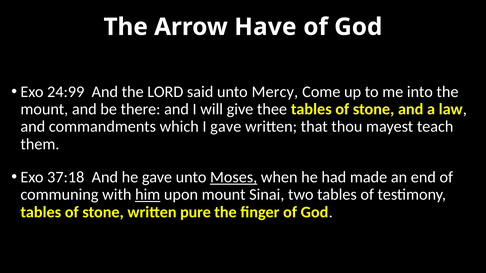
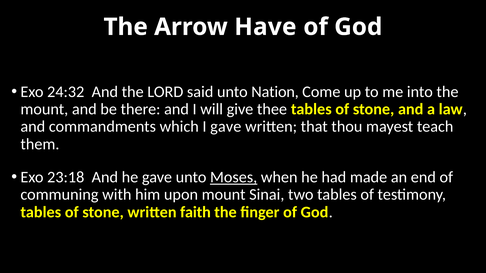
24:99: 24:99 -> 24:32
Mercy: Mercy -> Nation
37:18: 37:18 -> 23:18
him underline: present -> none
pure: pure -> faith
